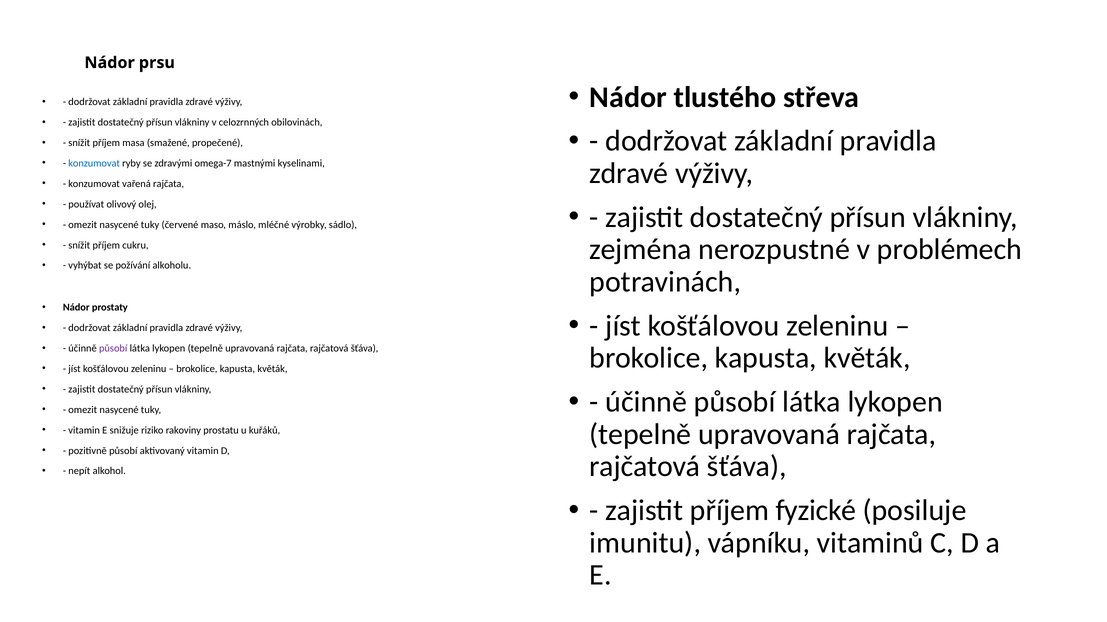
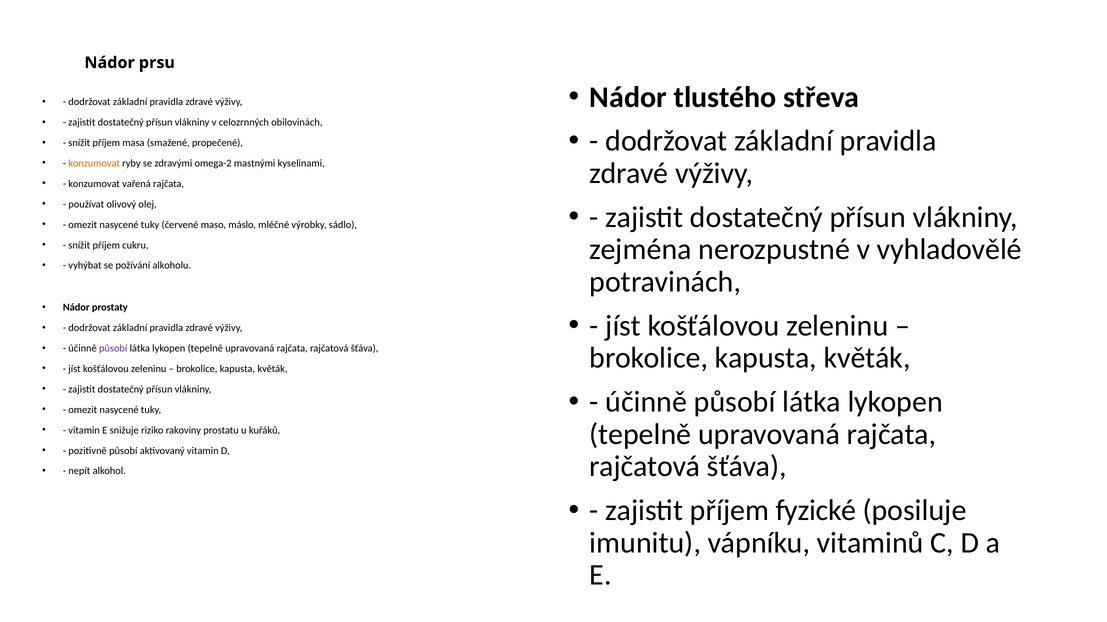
konzumovat at (94, 164) colour: blue -> orange
omega-7: omega-7 -> omega-2
problémech: problémech -> vyhladovělé
